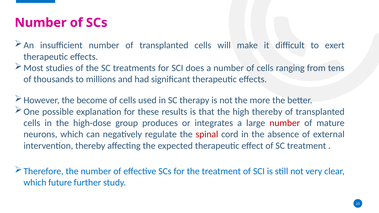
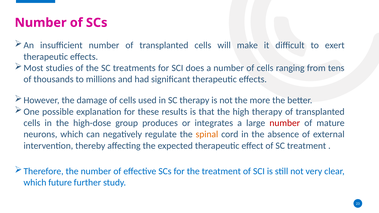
become: become -> damage
high thereby: thereby -> therapy
spinal colour: red -> orange
